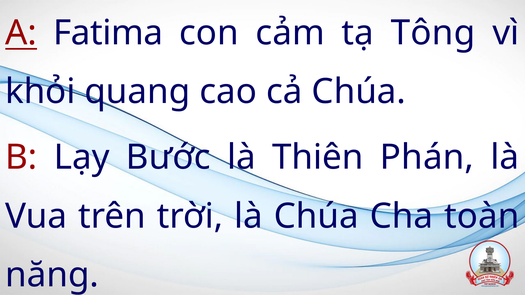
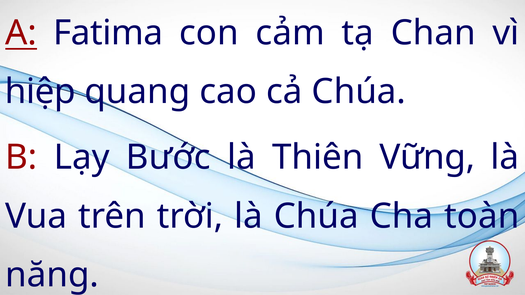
Tông: Tông -> Chan
khỏi: khỏi -> hiệp
Phán: Phán -> Vững
